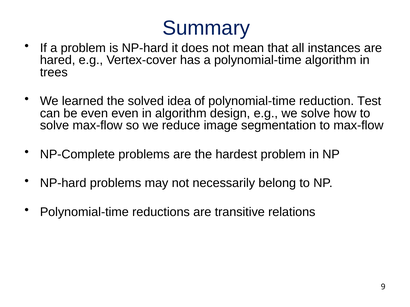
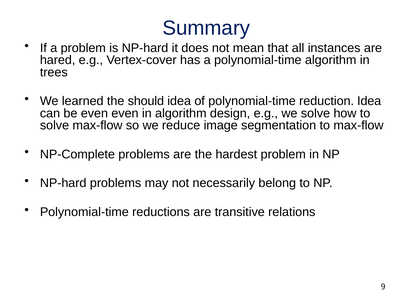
solved: solved -> should
reduction Test: Test -> Idea
